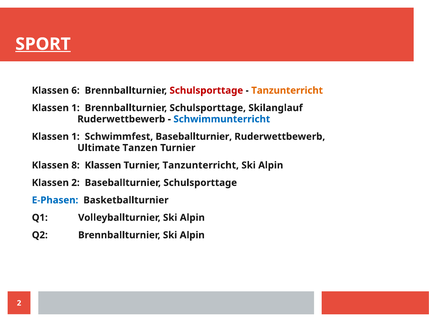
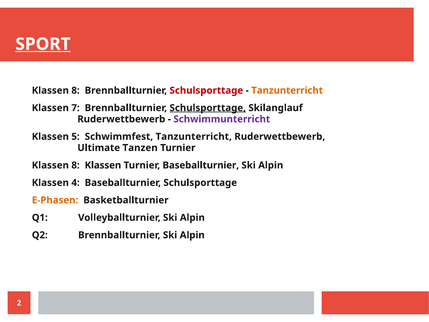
6 at (76, 90): 6 -> 8
1 at (76, 108): 1 -> 7
Schulsporttage at (208, 108) underline: none -> present
Schwimmunterricht colour: blue -> purple
1 at (76, 136): 1 -> 5
Schwimmfest Baseballturnier: Baseballturnier -> Tanzunterricht
Turnier Tanzunterricht: Tanzunterricht -> Baseballturnier
Klassen 2: 2 -> 4
E-Phasen colour: blue -> orange
